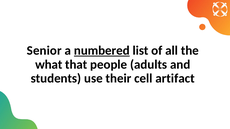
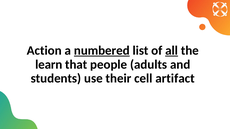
Senior: Senior -> Action
all underline: none -> present
what: what -> learn
